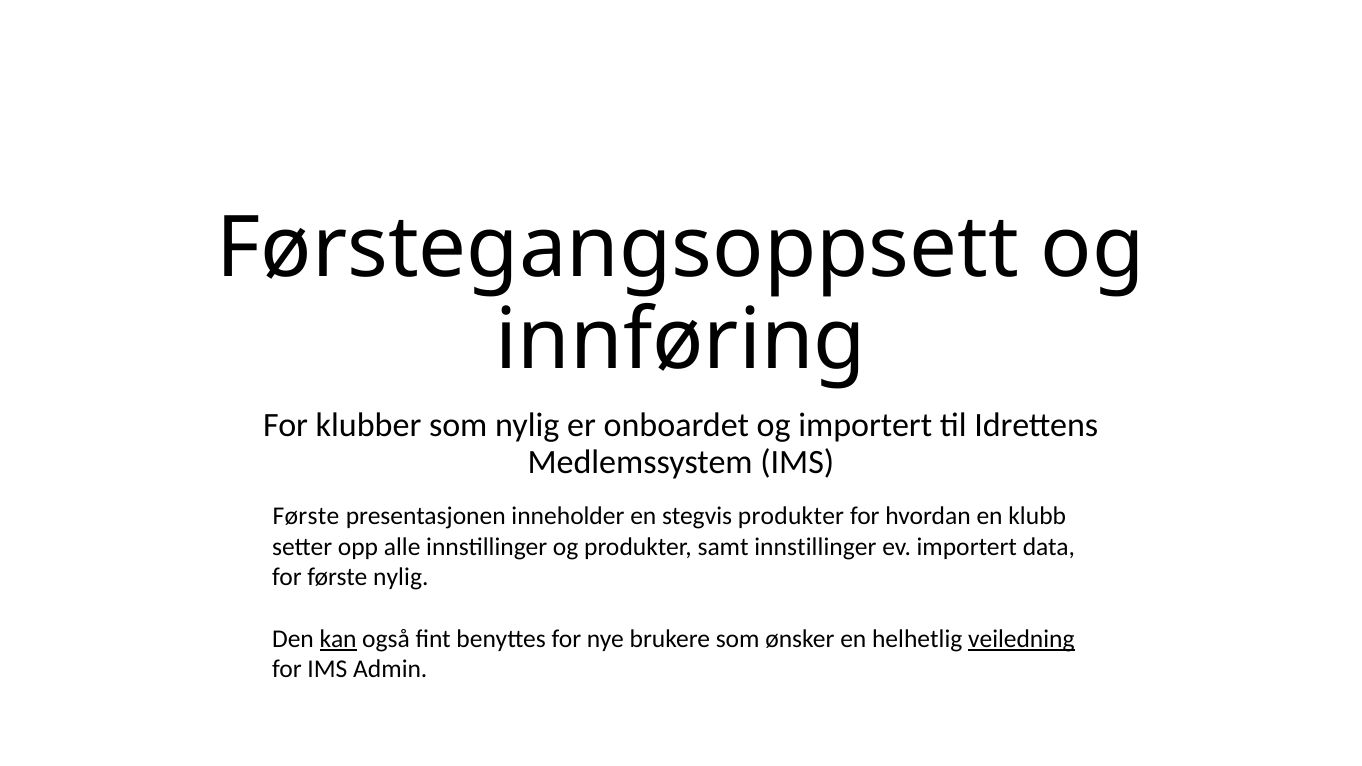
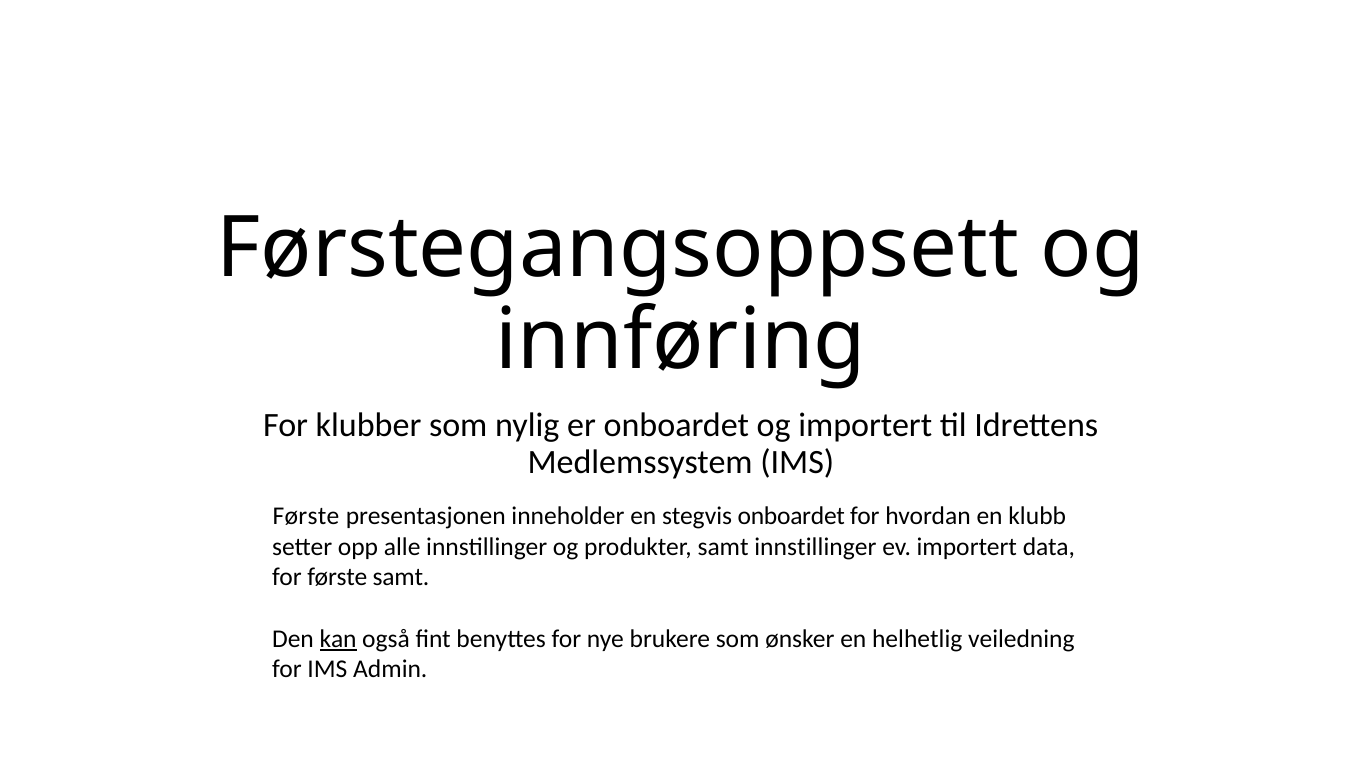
stegvis produkter: produkter -> onboardet
første nylig: nylig -> samt
veiledning underline: present -> none
